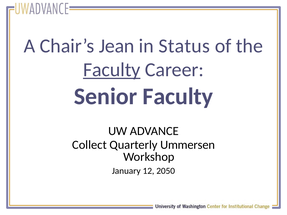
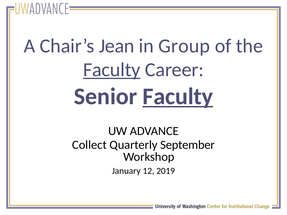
Status: Status -> Group
Faculty at (178, 96) underline: none -> present
Ummersen: Ummersen -> September
2050: 2050 -> 2019
